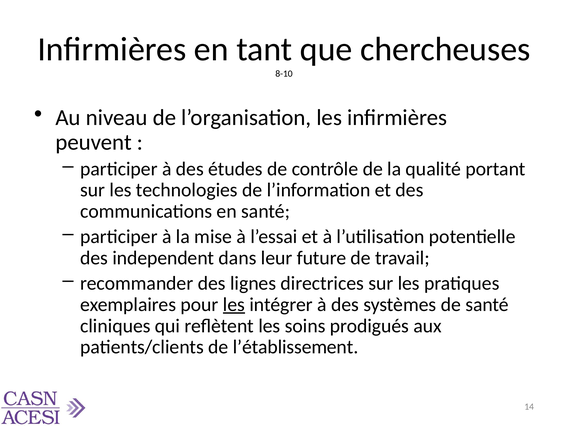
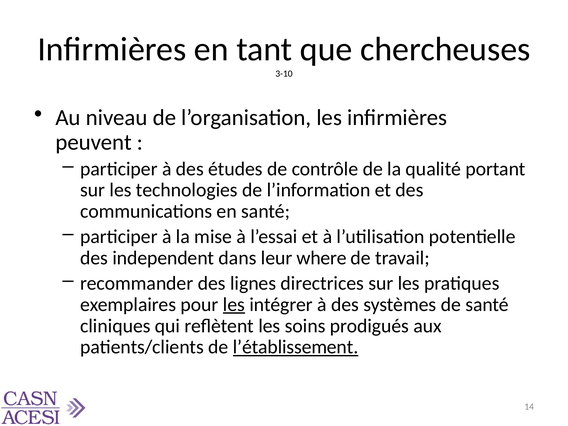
8-10: 8-10 -> 3-10
future: future -> where
l’établissement underline: none -> present
